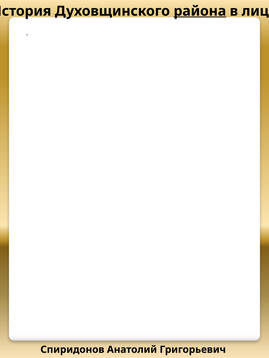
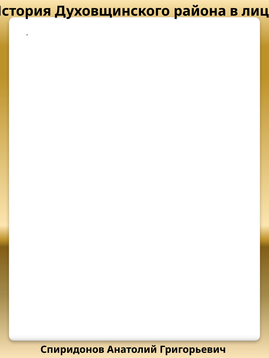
района underline: present -> none
